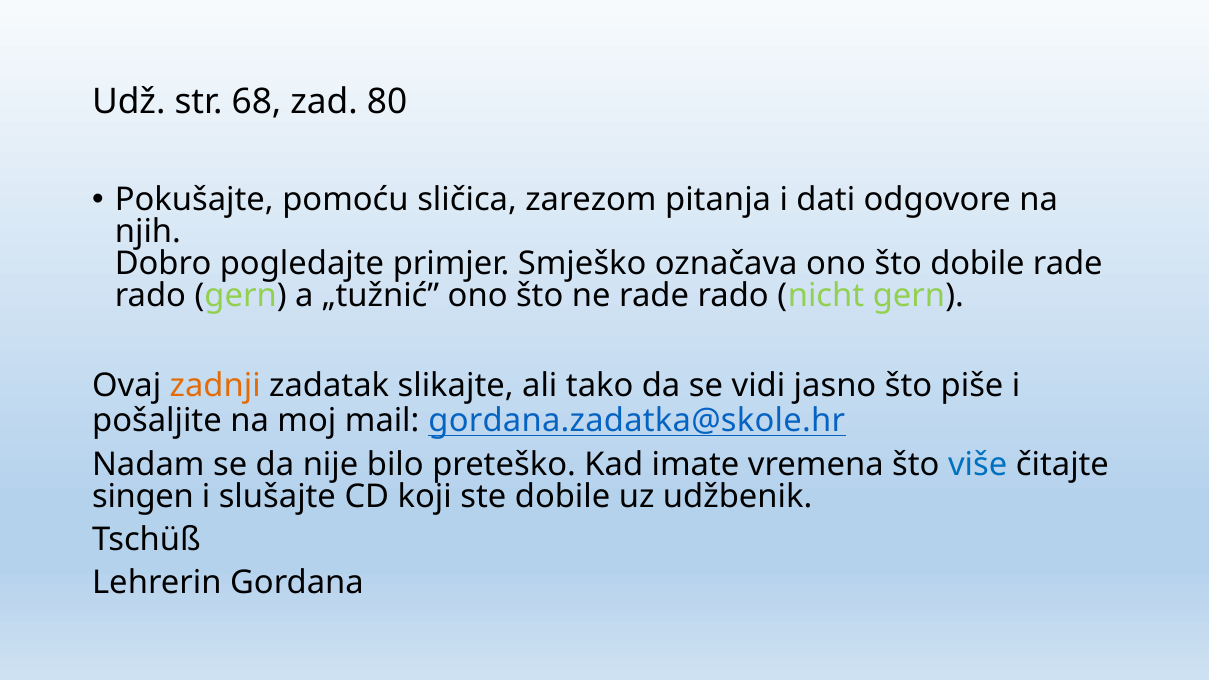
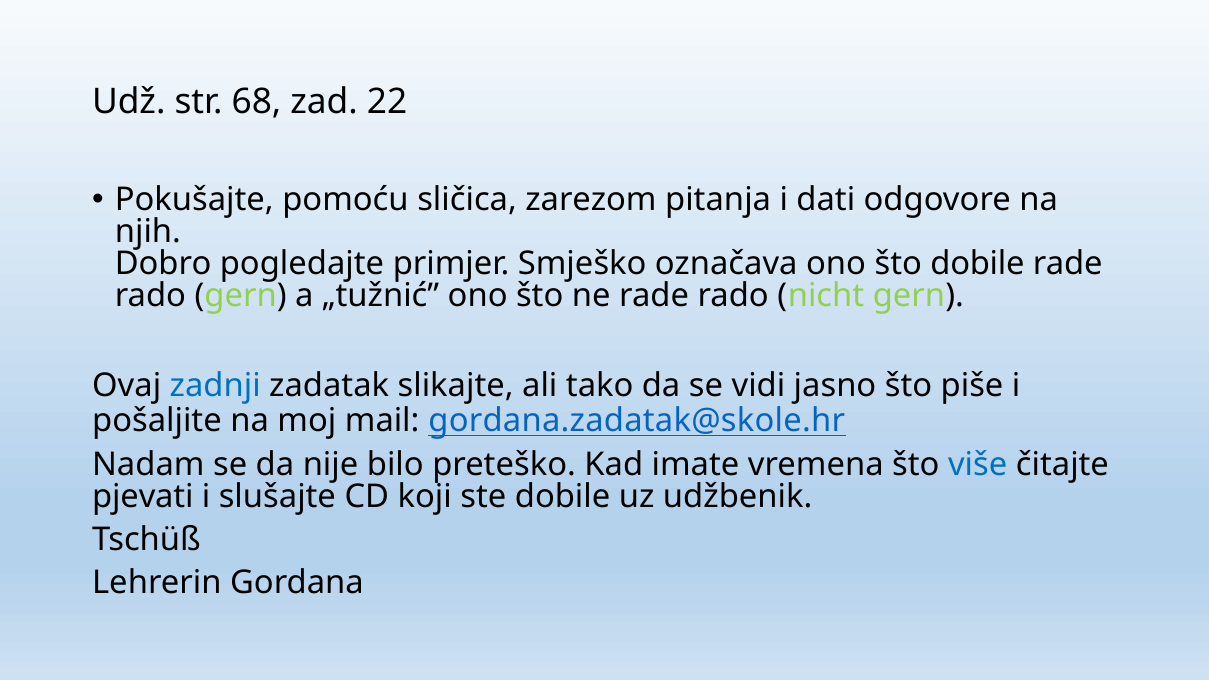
80: 80 -> 22
zadnji colour: orange -> blue
gordana.zadatka@skole.hr: gordana.zadatka@skole.hr -> gordana.zadatak@skole.hr
singen: singen -> pjevati
